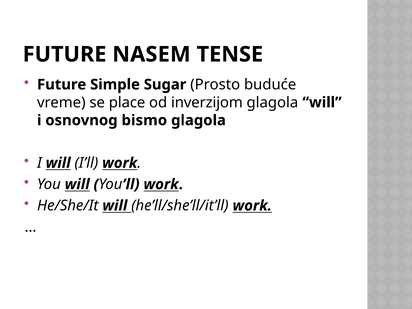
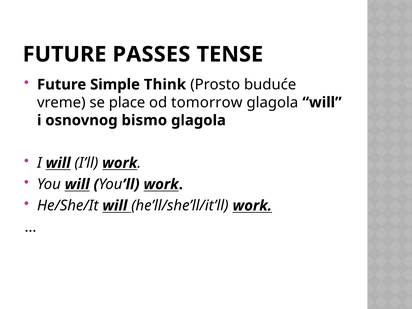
NASEM: NASEM -> PASSES
Sugar: Sugar -> Think
inverzijom: inverzijom -> tomorrow
